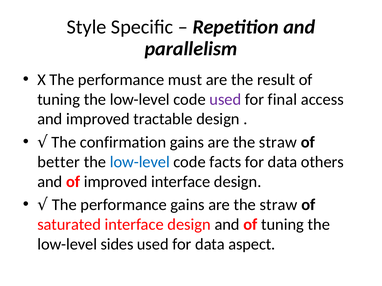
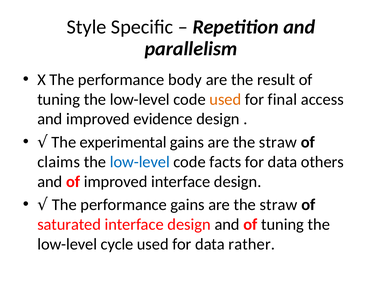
must: must -> body
used at (225, 100) colour: purple -> orange
tractable: tractable -> evidence
confirmation: confirmation -> experimental
better: better -> claims
sides: sides -> cycle
aspect: aspect -> rather
